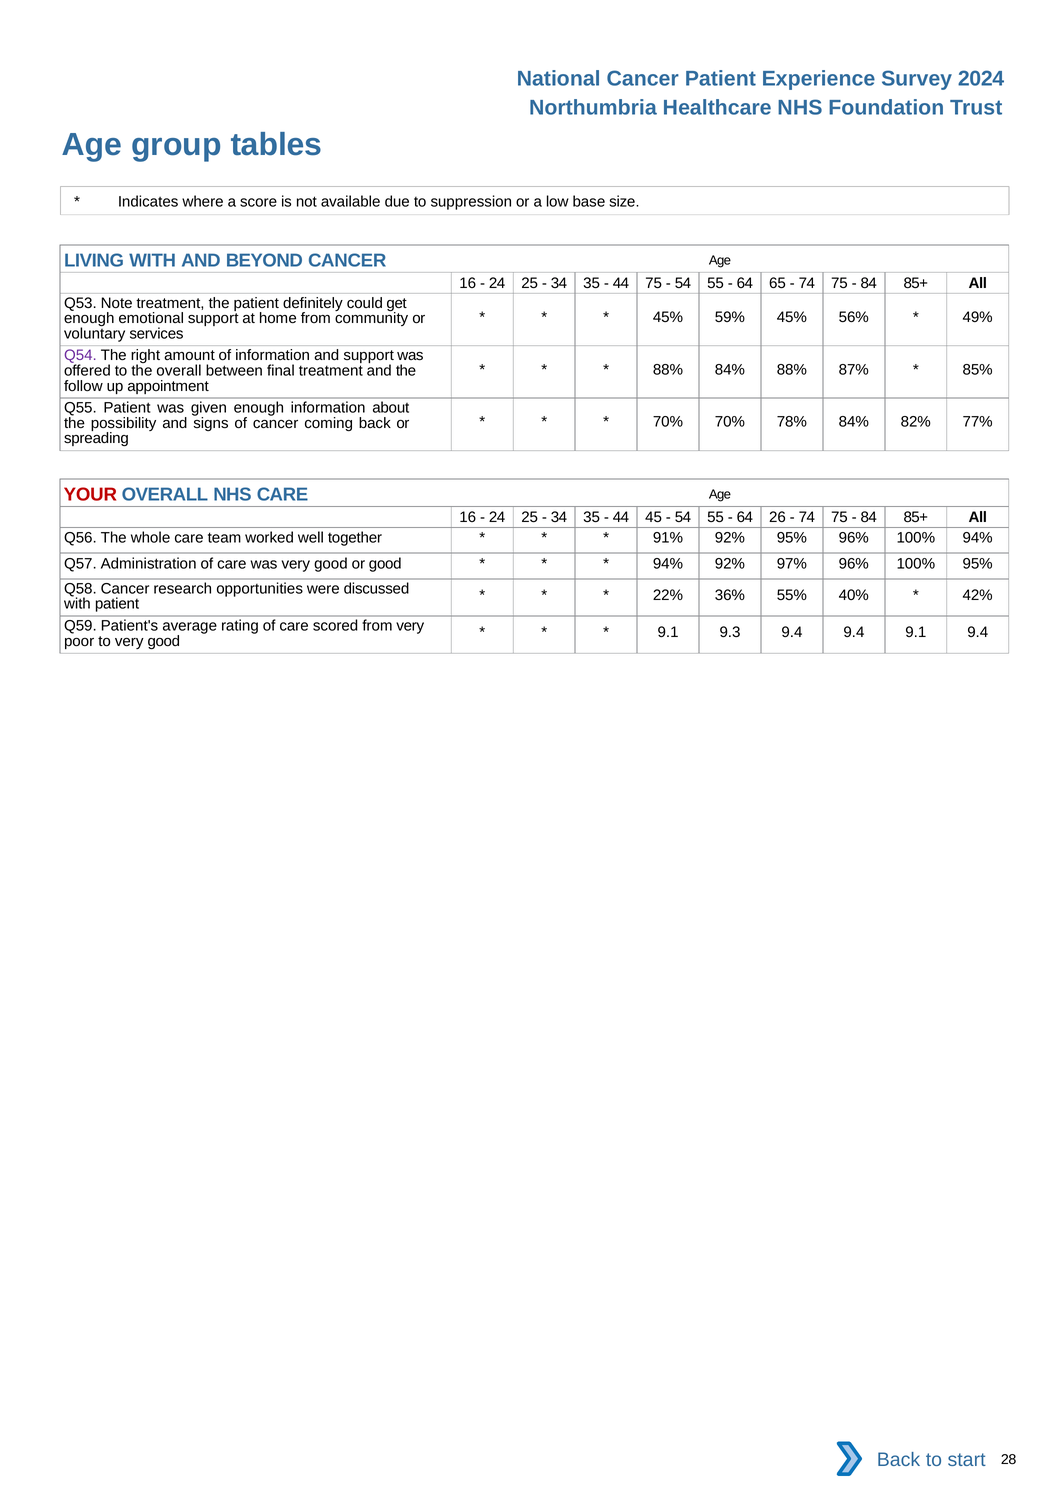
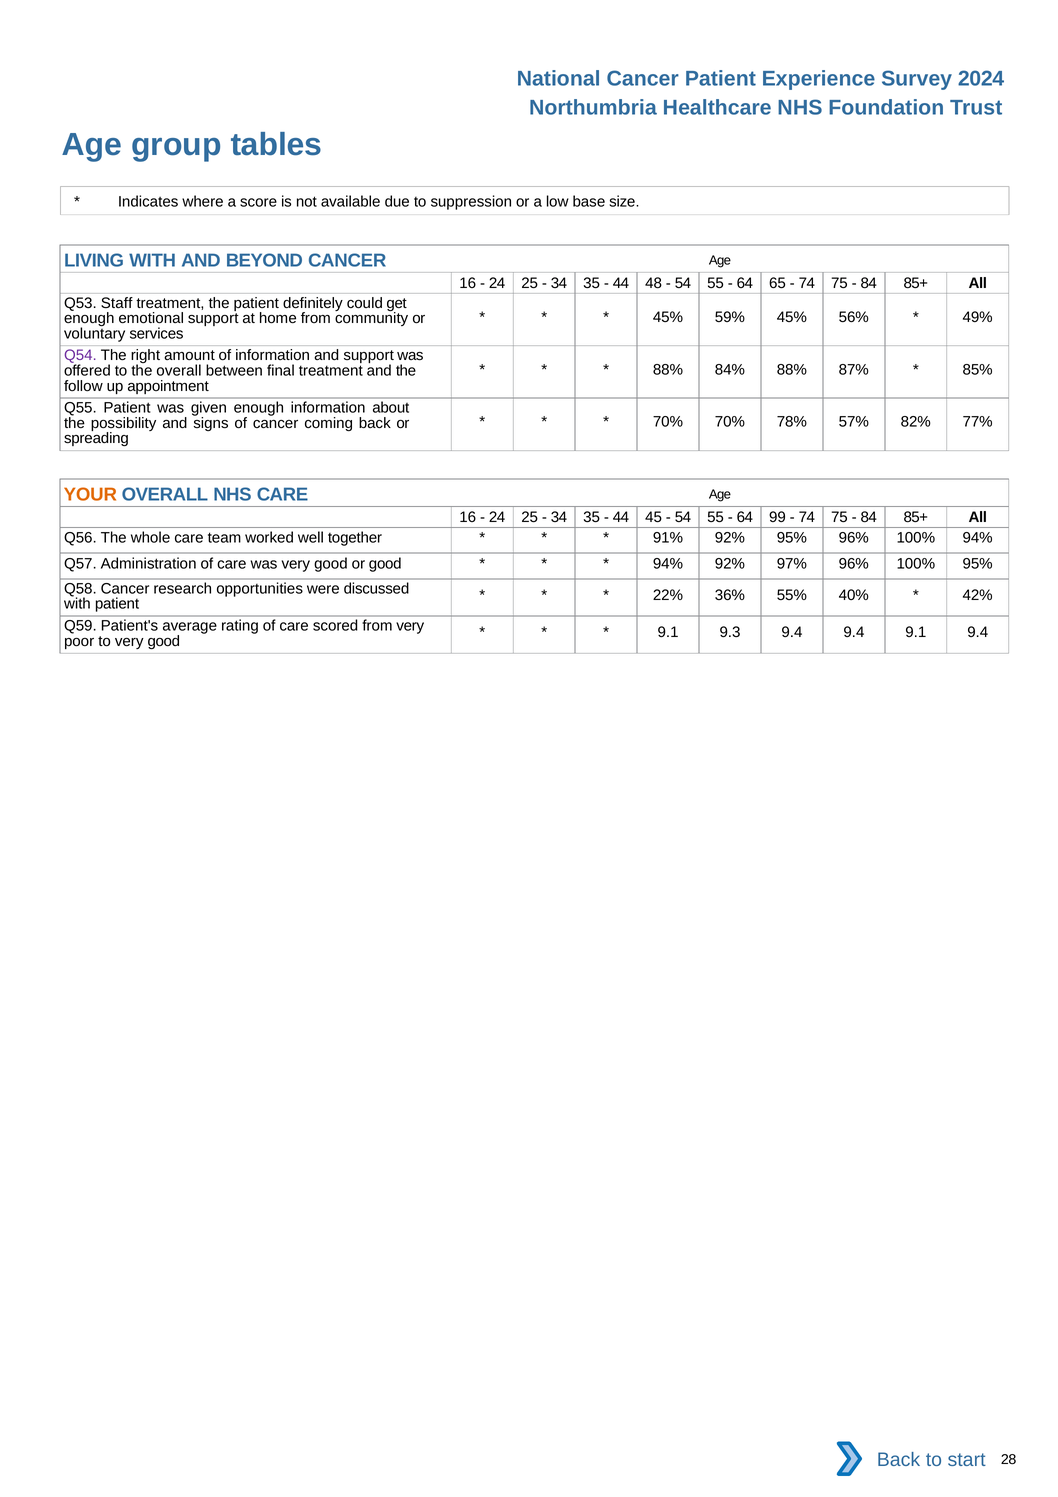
44 75: 75 -> 48
Note: Note -> Staff
78% 84%: 84% -> 57%
YOUR colour: red -> orange
26: 26 -> 99
